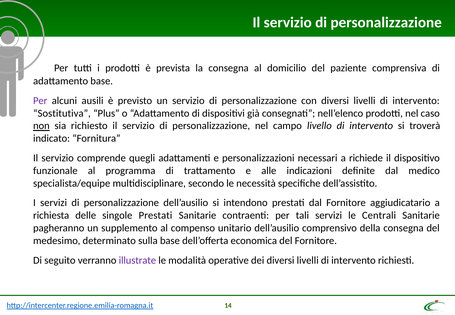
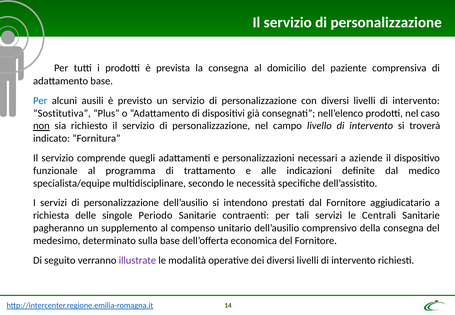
Per at (40, 101) colour: purple -> blue
richiede: richiede -> aziende
singole Prestati: Prestati -> Periodo
